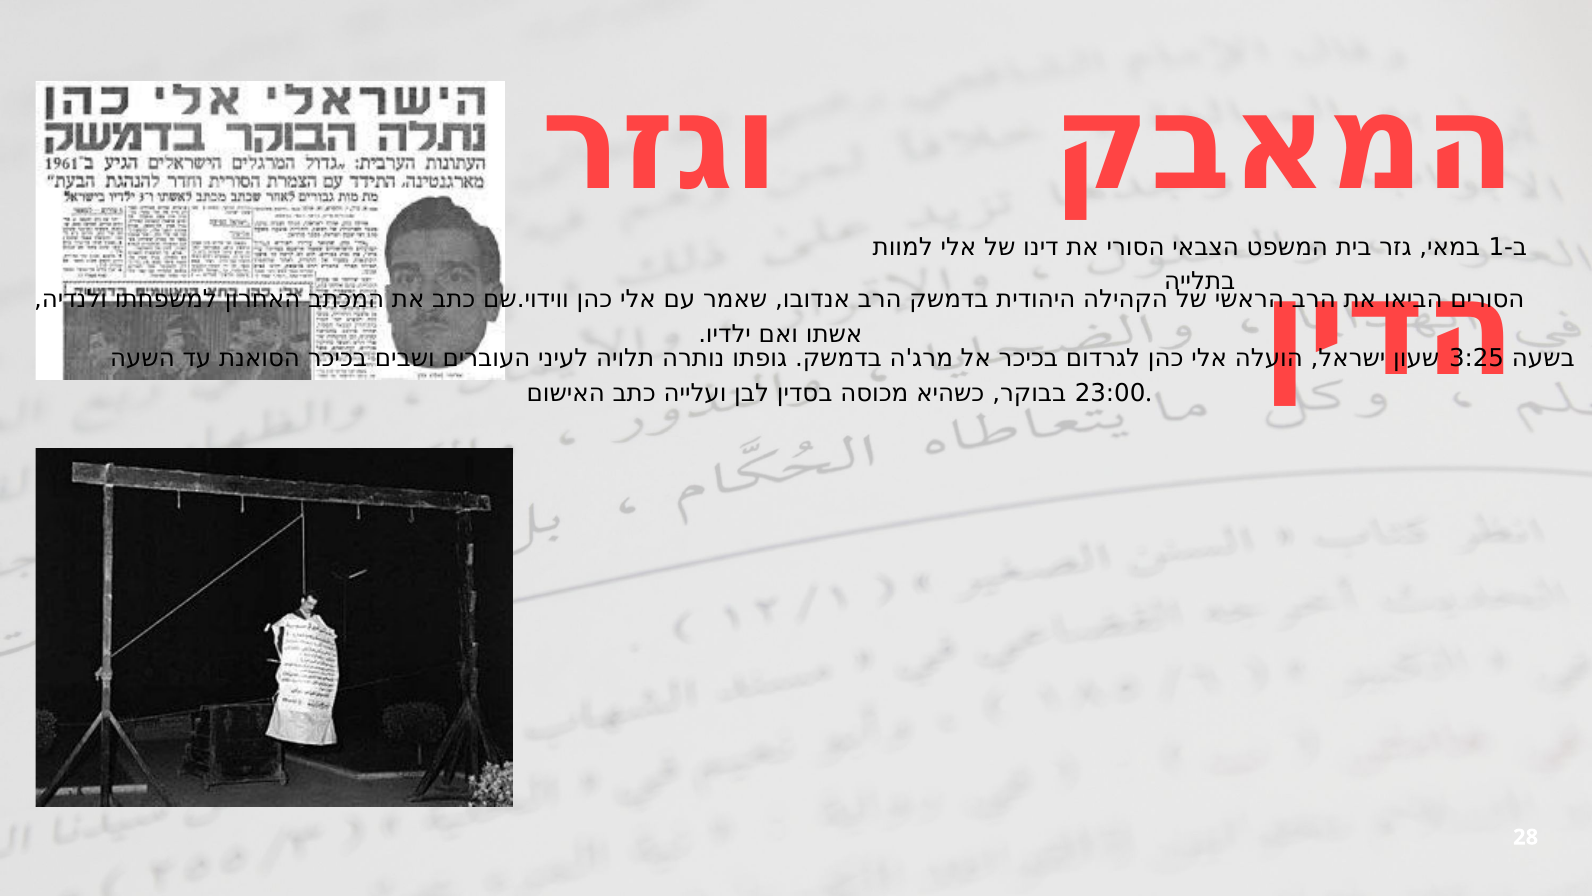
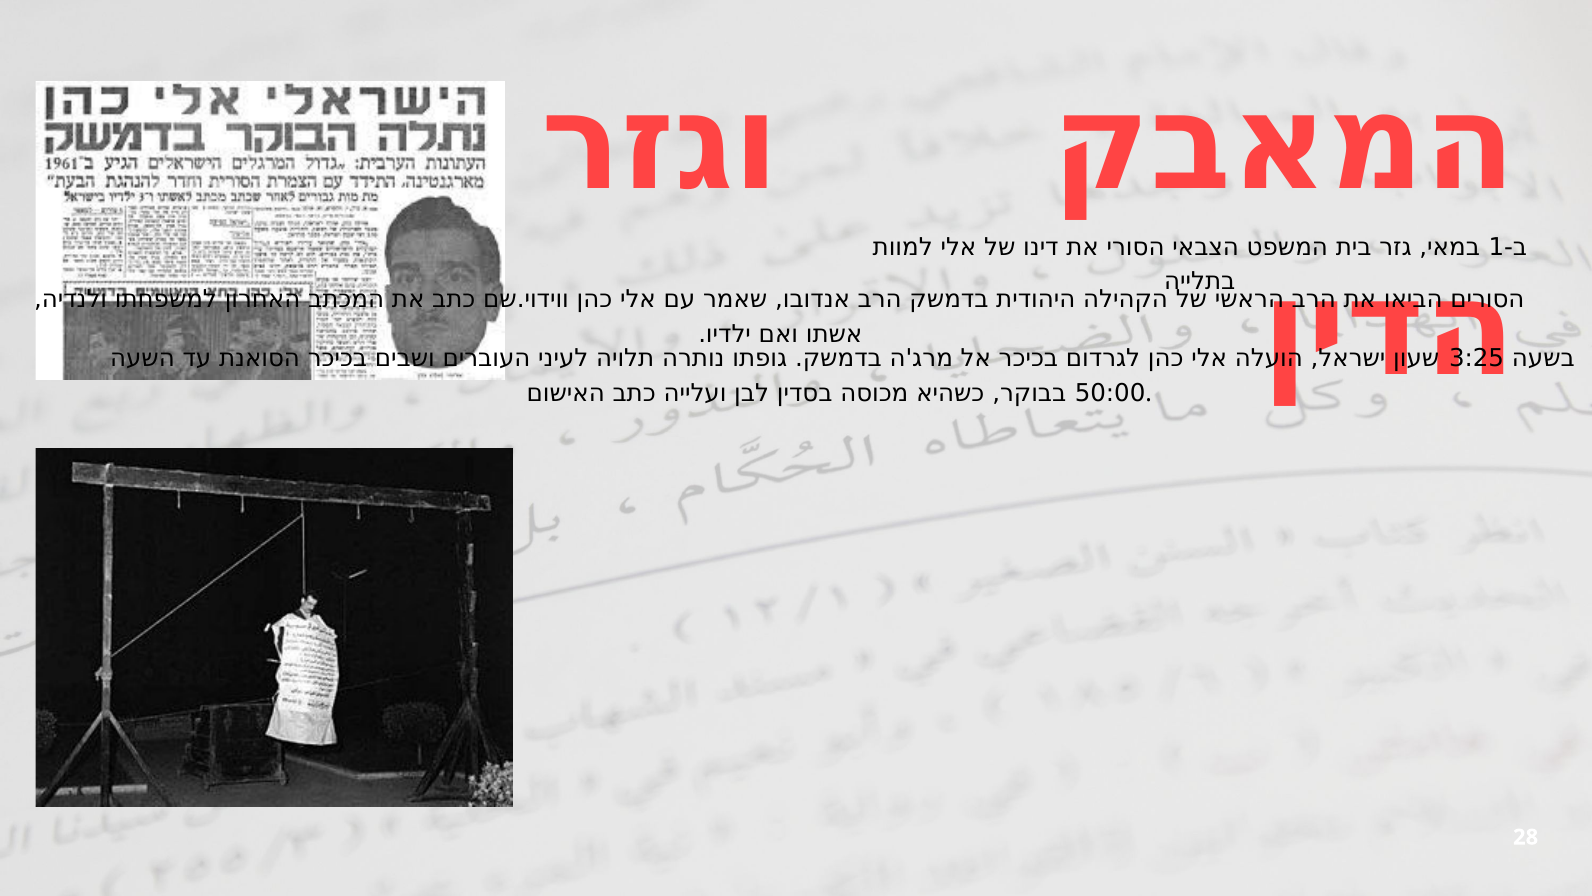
23:00: 23:00 -> 50:00
